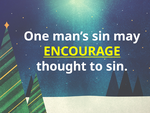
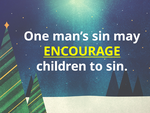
thought: thought -> children
